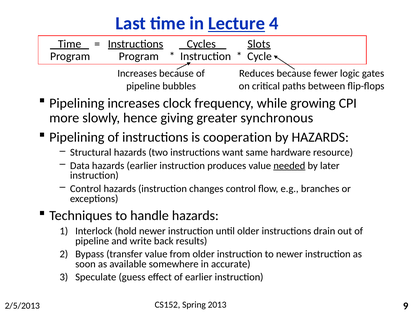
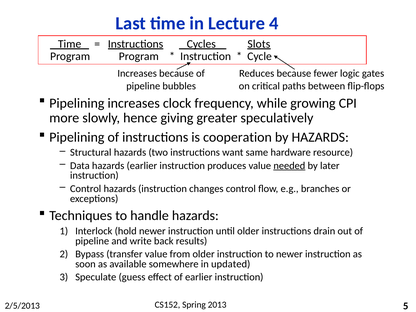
Lecture underline: present -> none
synchronous: synchronous -> speculatively
accurate: accurate -> updated
9: 9 -> 5
